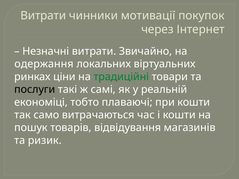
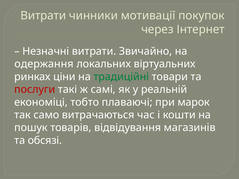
послуги colour: black -> red
при кошти: кошти -> марок
ризик: ризик -> обсязі
